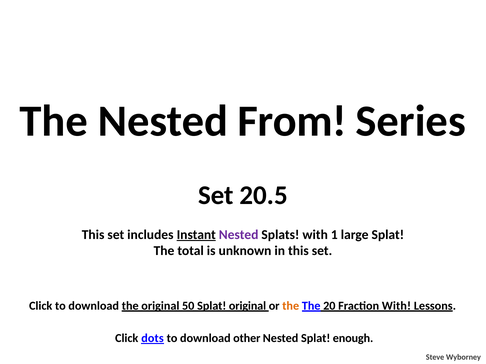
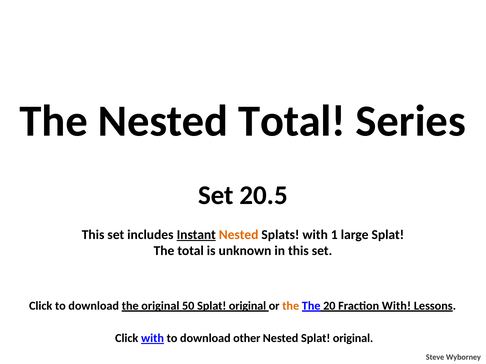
Nested From: From -> Total
Nested at (239, 235) colour: purple -> orange
Click dots: dots -> with
Nested Splat enough: enough -> original
